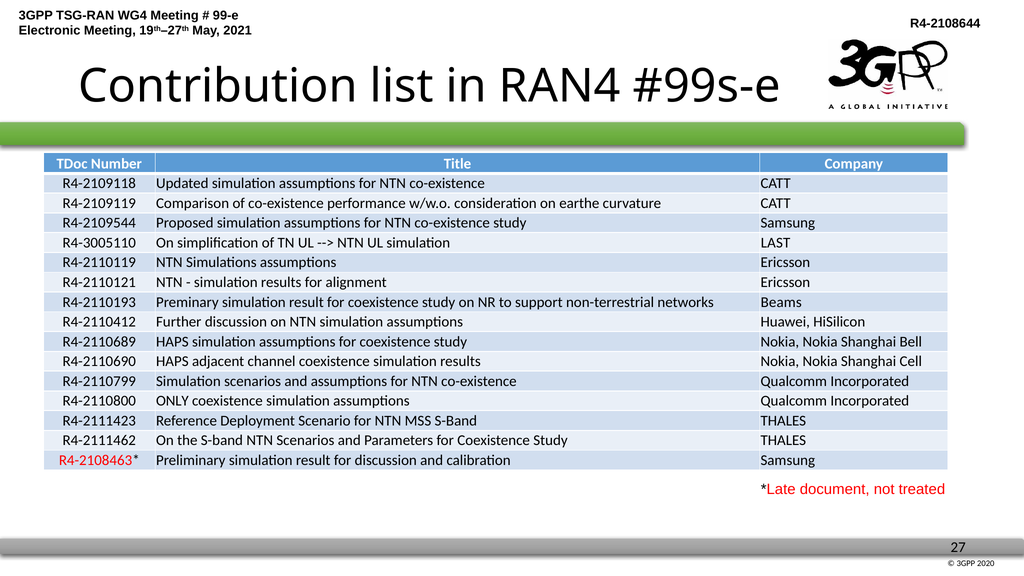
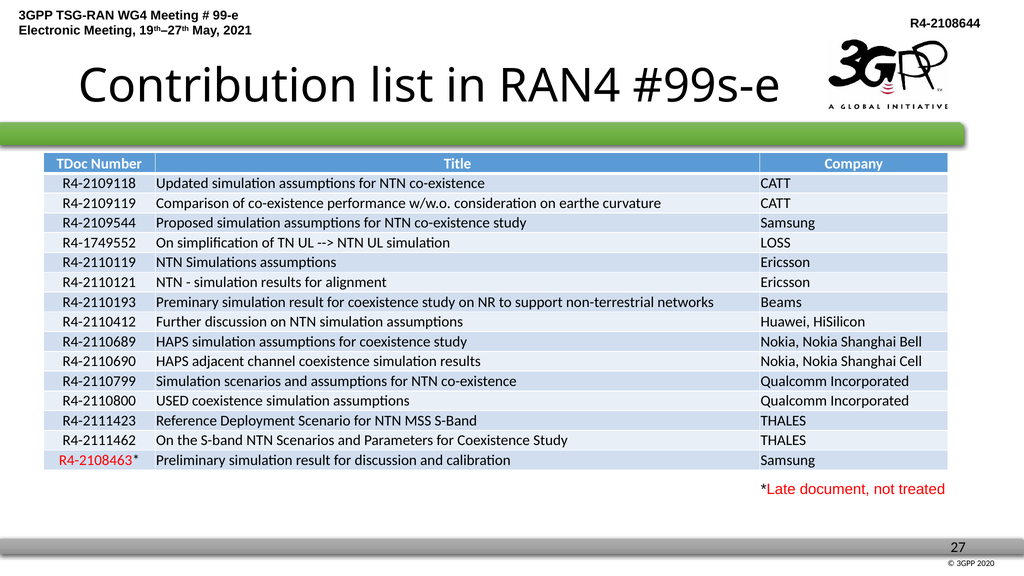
R4-3005110: R4-3005110 -> R4-1749552
LAST: LAST -> LOSS
ONLY: ONLY -> USED
